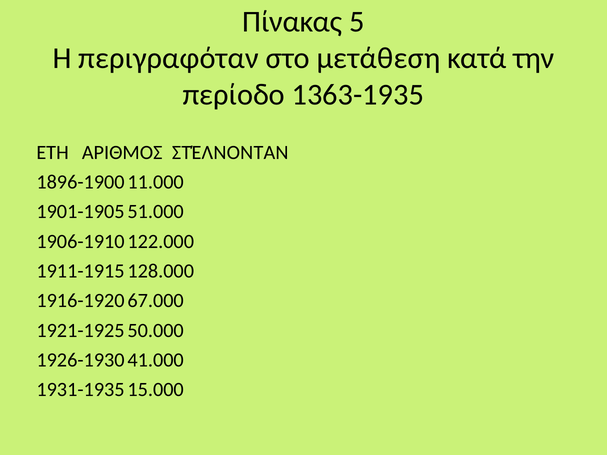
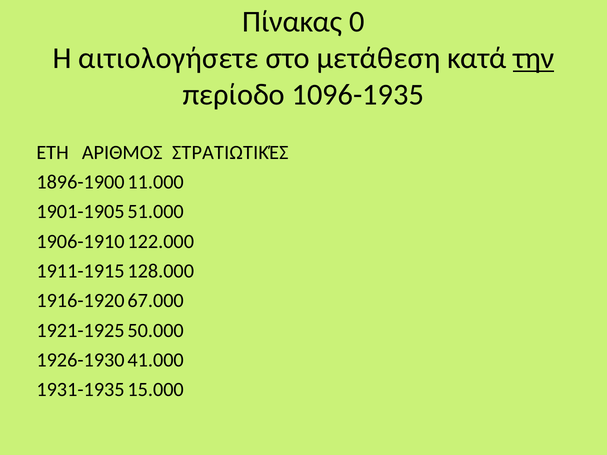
5: 5 -> 0
περιγραφόταν: περιγραφόταν -> αιτιολογήσετε
την underline: none -> present
1363-1935: 1363-1935 -> 1096-1935
ΣΤΈΛΝΟΝΤΑΝ: ΣΤΈΛΝΟΝΤΑΝ -> ΣΤΡΑΤΙΩΤΙΚΈΣ
